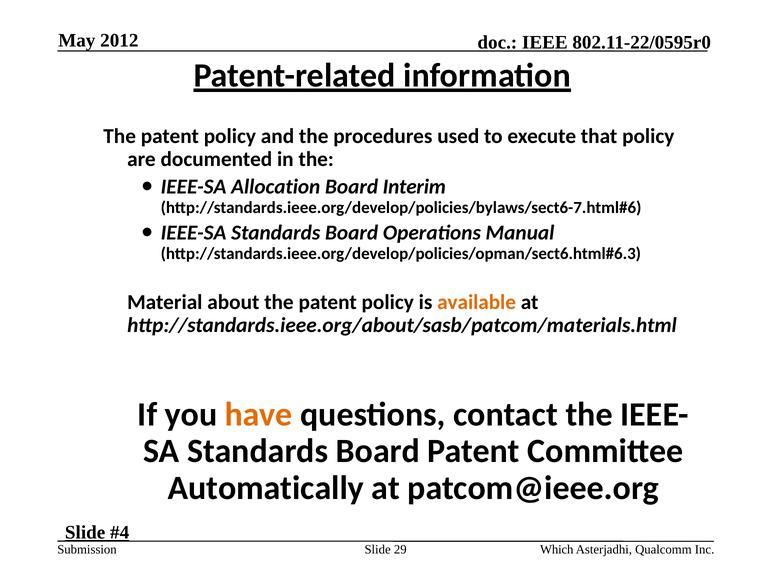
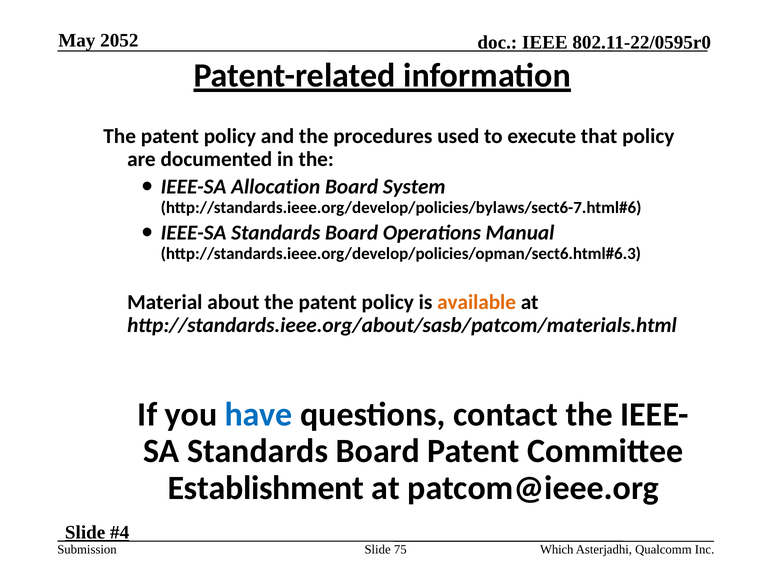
2012: 2012 -> 2052
Interim: Interim -> System
have colour: orange -> blue
Automatically: Automatically -> Establishment
29: 29 -> 75
